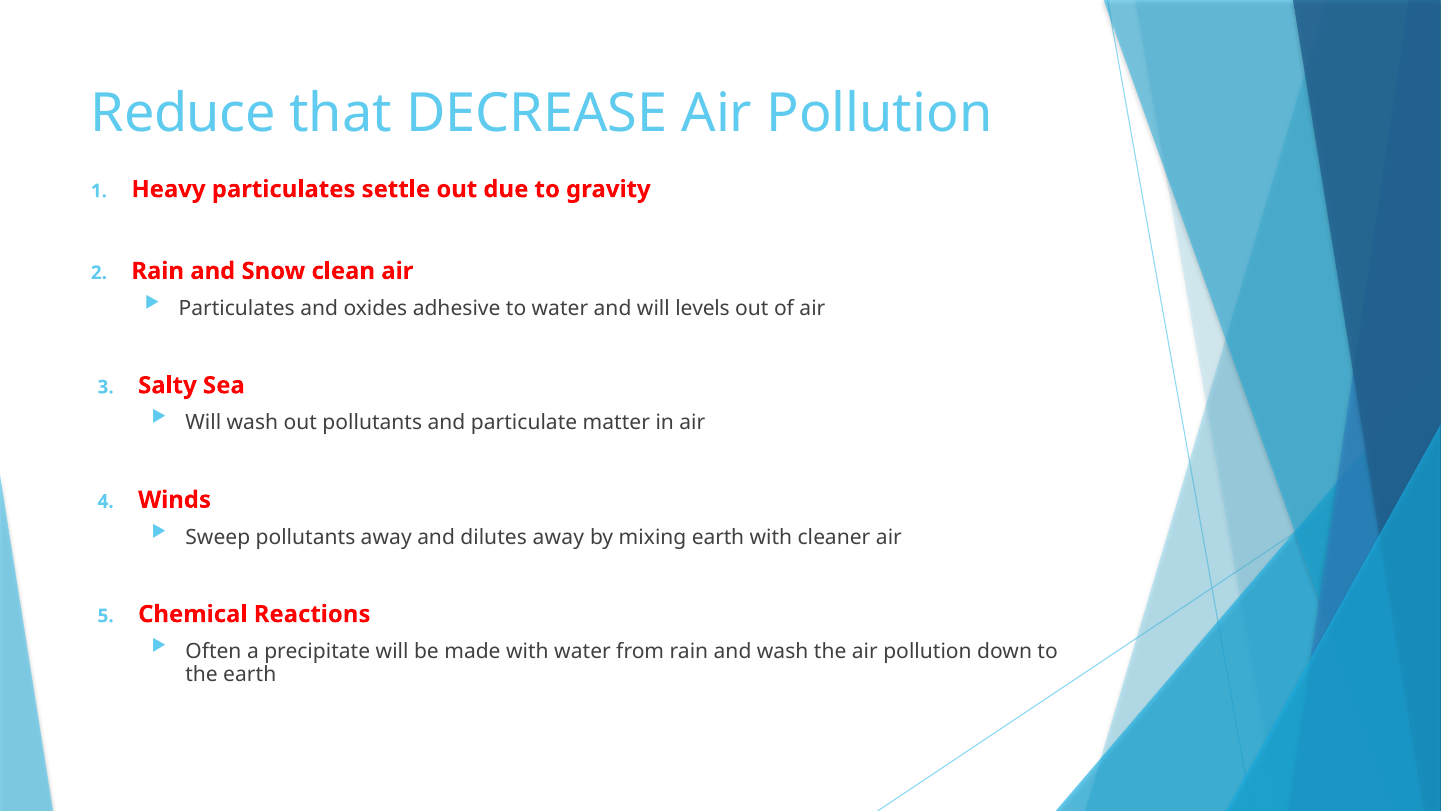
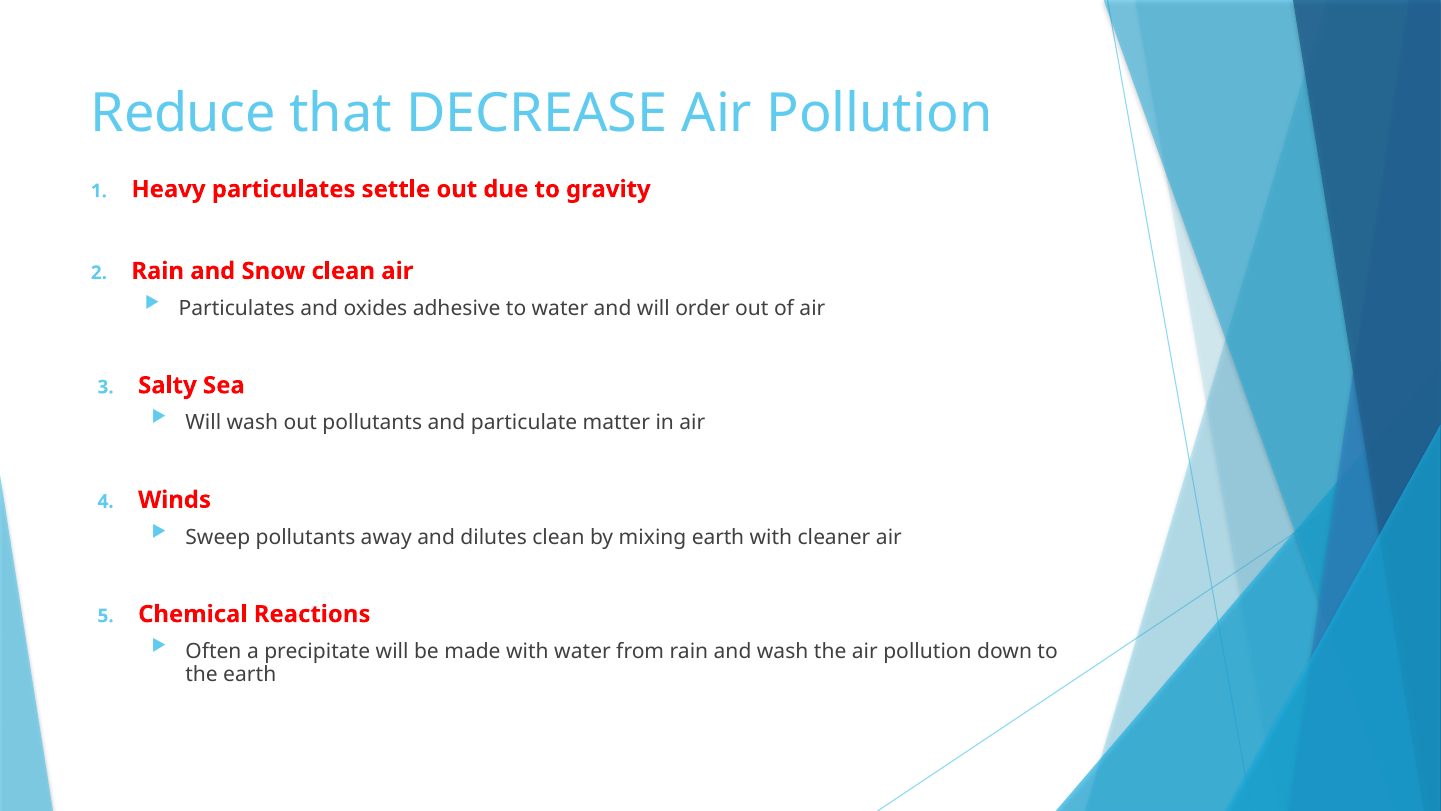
levels: levels -> order
dilutes away: away -> clean
